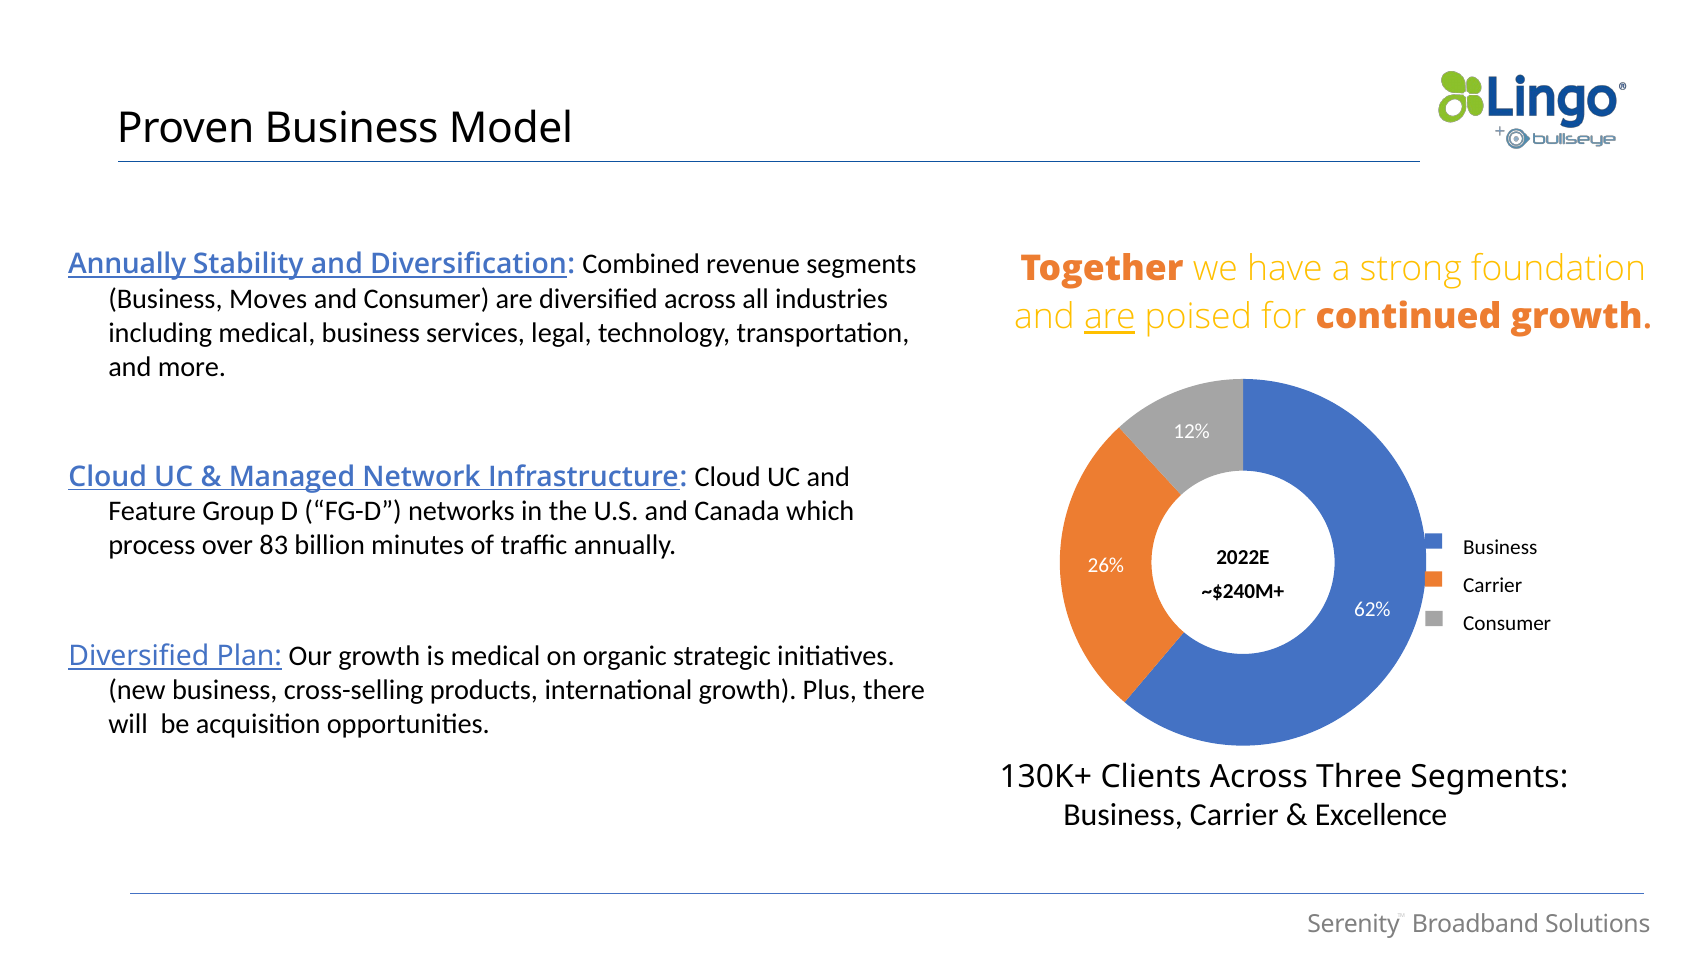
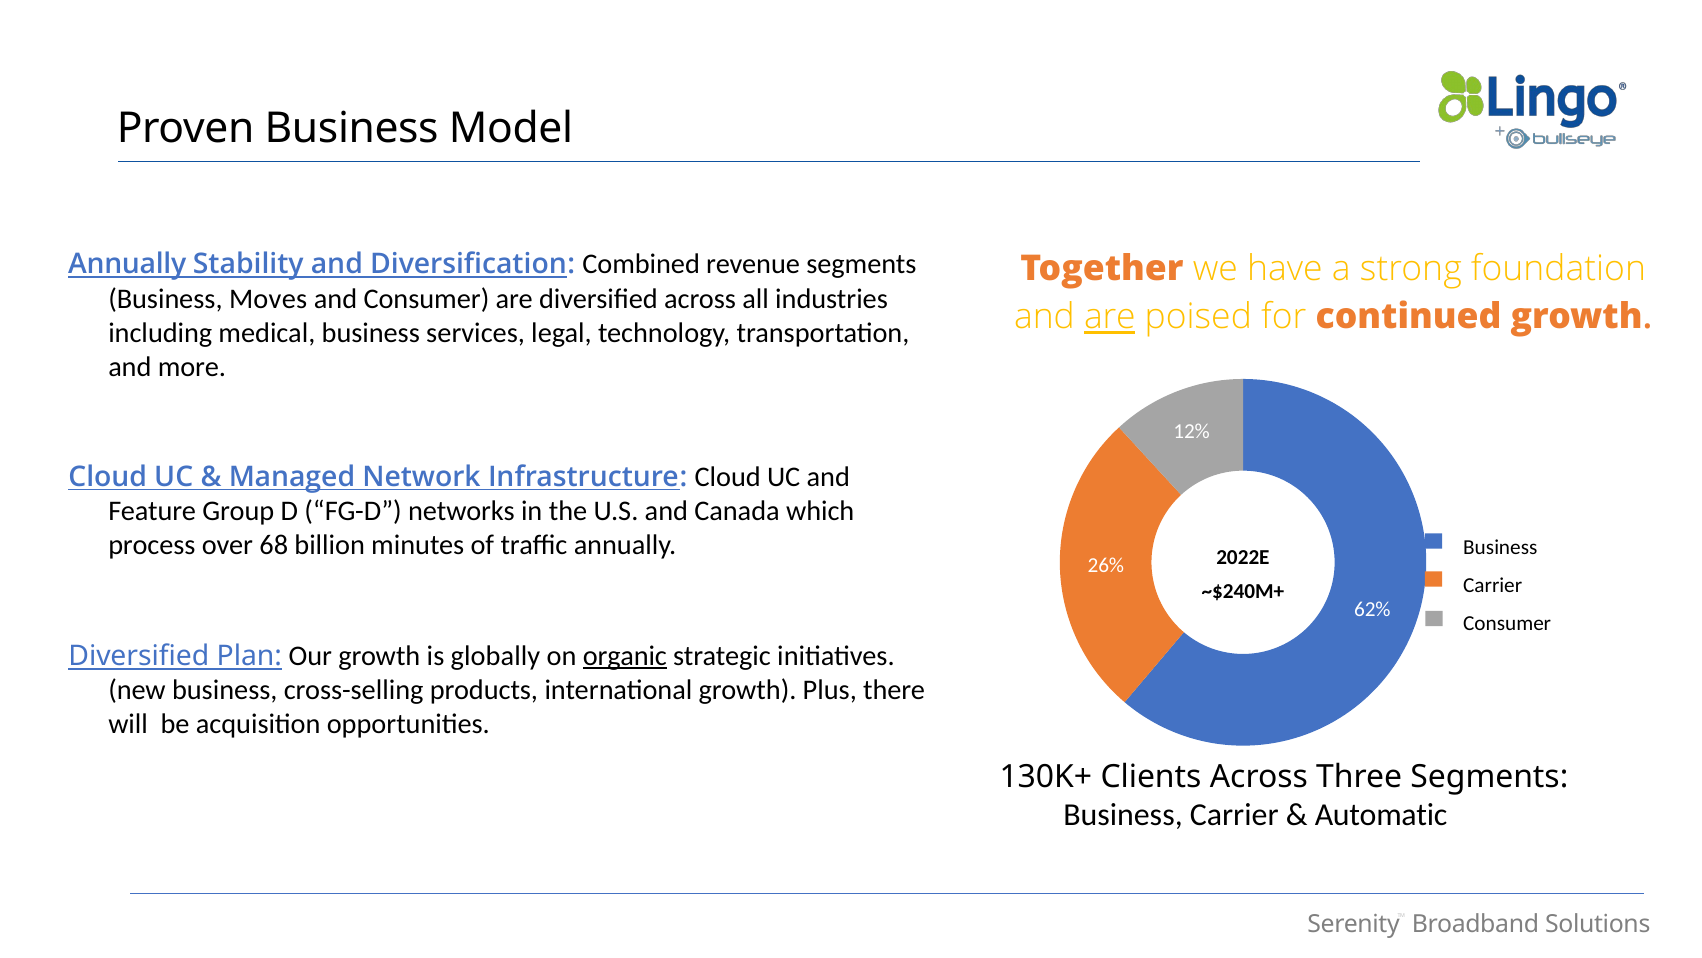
83: 83 -> 68
is medical: medical -> globally
organic underline: none -> present
Excellence: Excellence -> Automatic
